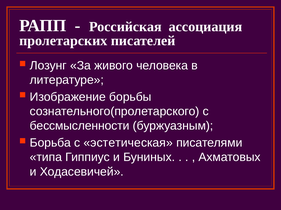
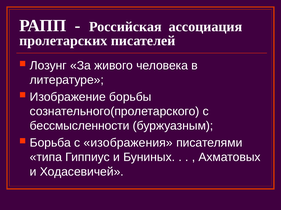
эстетическая: эстетическая -> изображения
